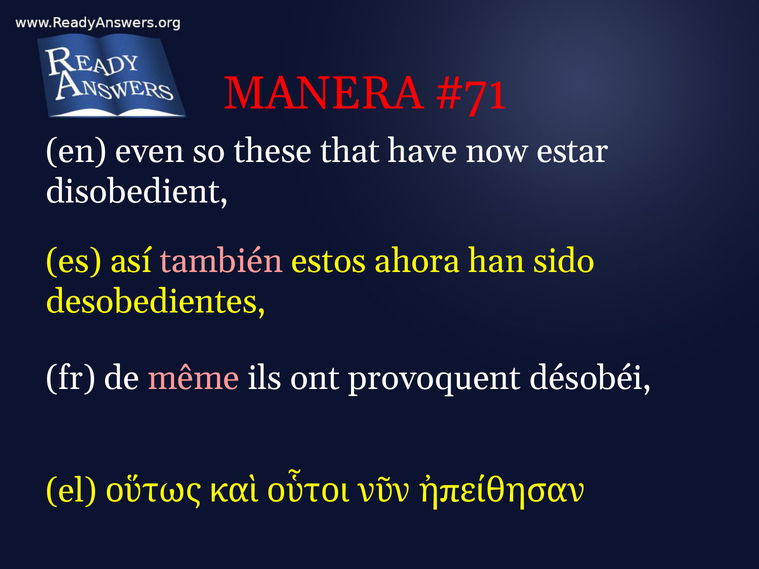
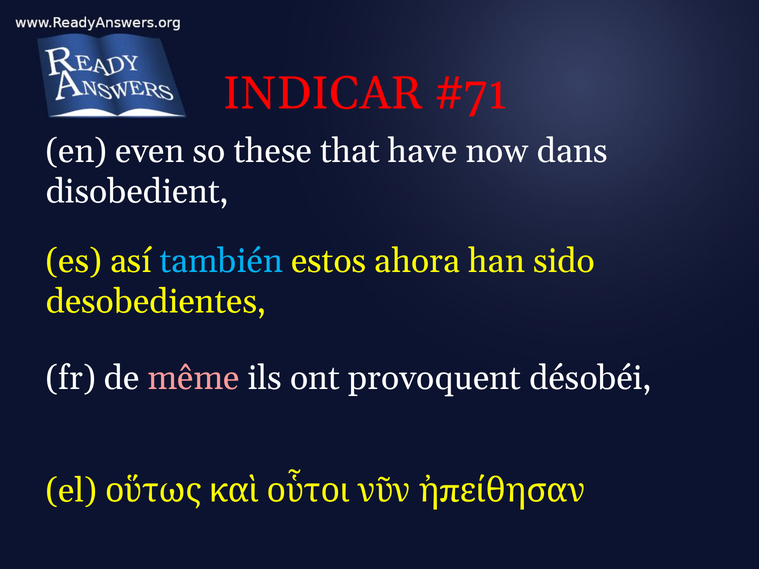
MANERA: MANERA -> INDICAR
estar: estar -> dans
también colour: pink -> light blue
